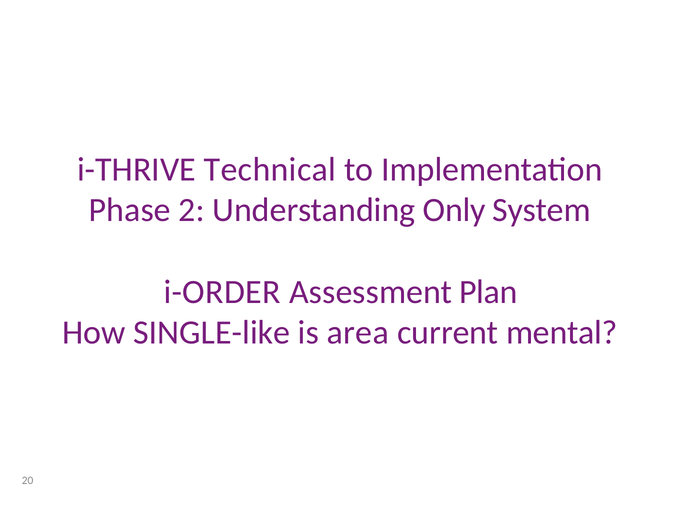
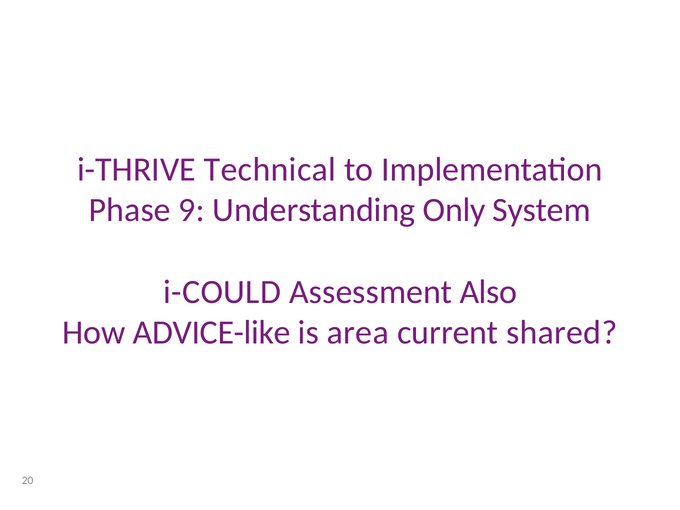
2: 2 -> 9
i-ORDER: i-ORDER -> i-COULD
Plan: Plan -> Also
SINGLE-like: SINGLE-like -> ADVICE-like
mental: mental -> shared
